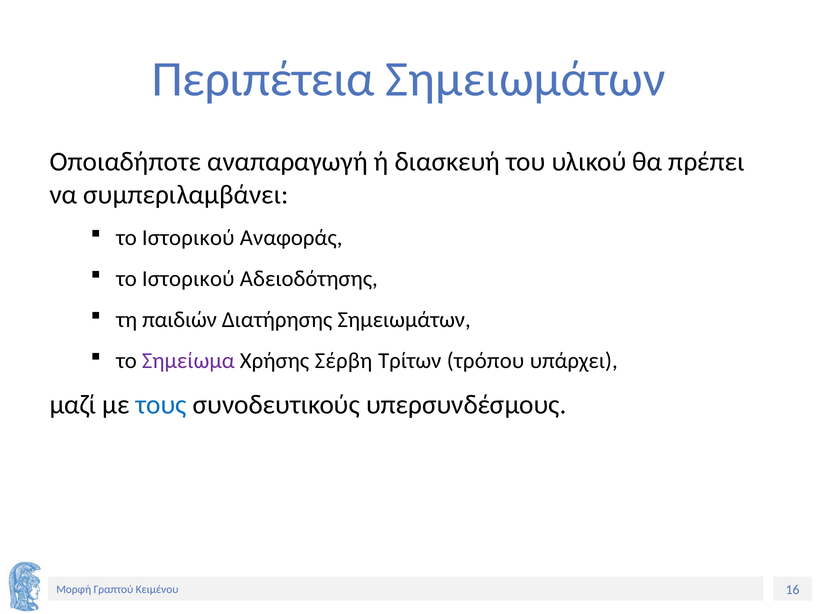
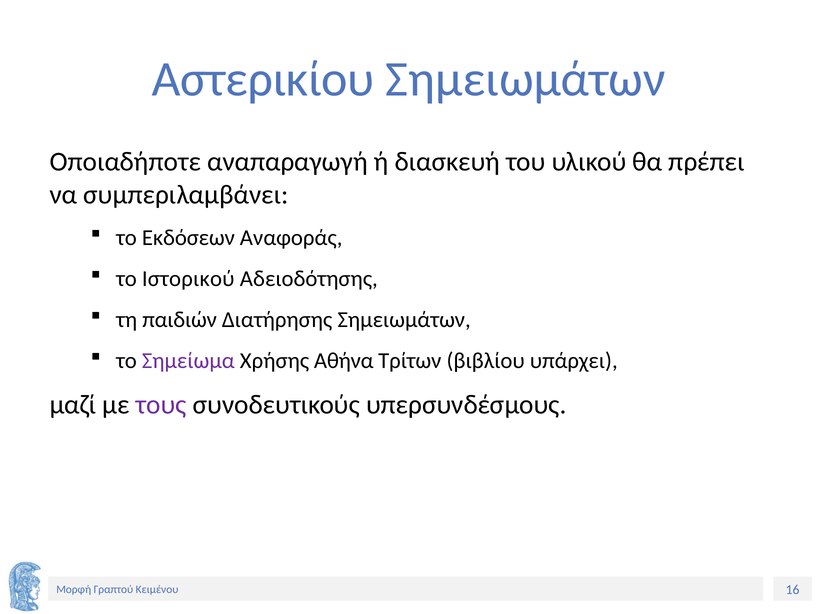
Περιπέτεια: Περιπέτεια -> Αστερικίου
Ιστορικού at (188, 238): Ιστορικού -> Εκδόσεων
Σέρβη: Σέρβη -> Αθήνα
τρόπου: τρόπου -> βιβλίου
τους colour: blue -> purple
